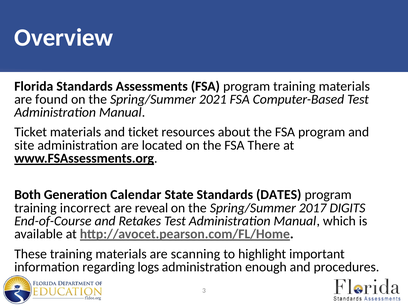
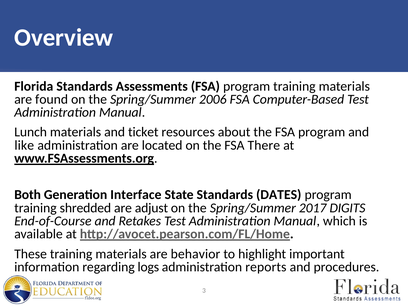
2021: 2021 -> 2006
Ticket at (31, 132): Ticket -> Lunch
site: site -> like
Calendar: Calendar -> Interface
incorrect: incorrect -> shredded
reveal: reveal -> adjust
scanning: scanning -> behavior
enough: enough -> reports
